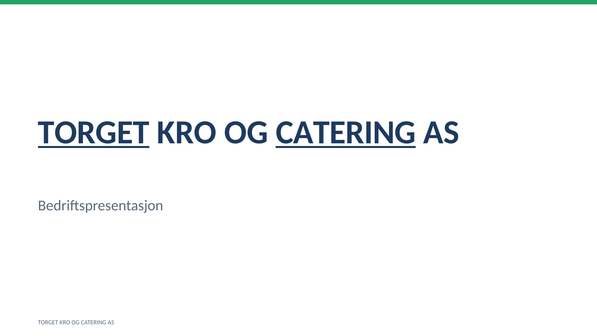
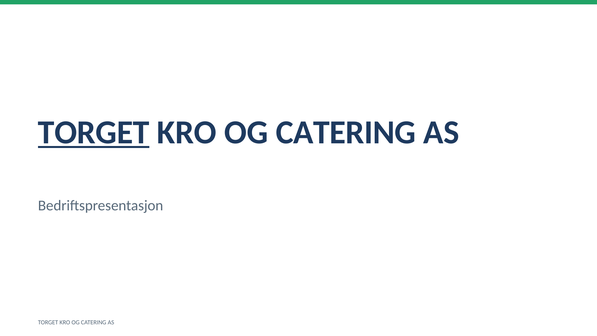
CATERING at (346, 132) underline: present -> none
